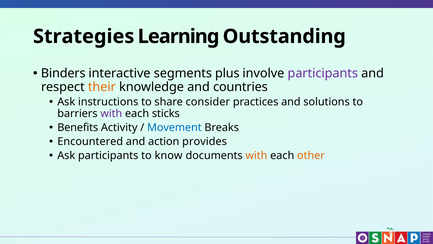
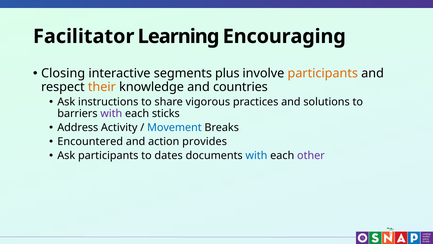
Strategies: Strategies -> Facilitator
Outstanding: Outstanding -> Encouraging
Binders: Binders -> Closing
participants at (323, 73) colour: purple -> orange
consider: consider -> vigorous
Benefits: Benefits -> Address
know: know -> dates
with at (256, 155) colour: orange -> blue
other colour: orange -> purple
